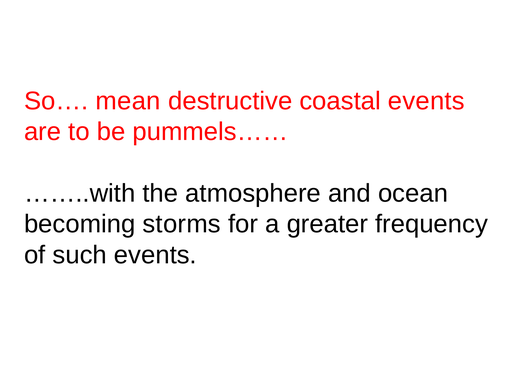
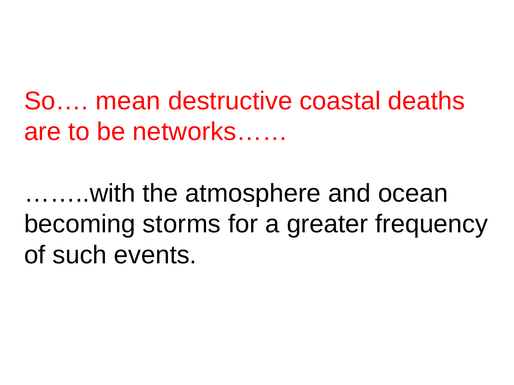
coastal events: events -> deaths
pummels……: pummels…… -> networks……
